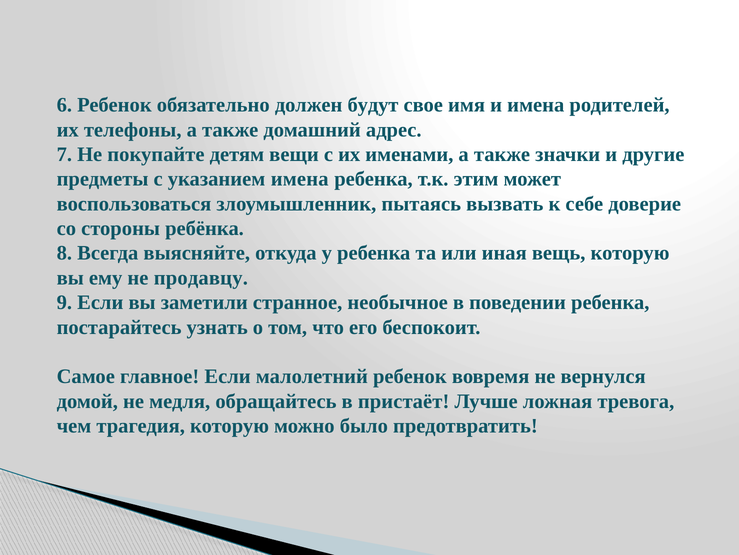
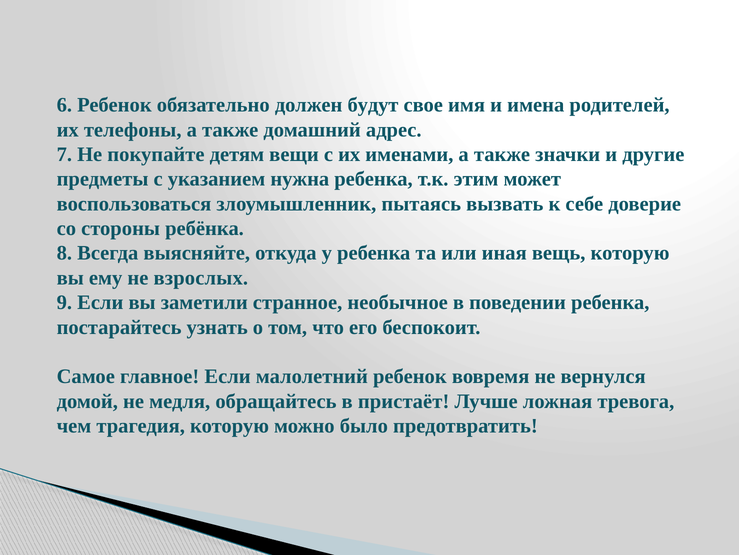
указанием имена: имена -> нужна
продавцу: продавцу -> взрослых
